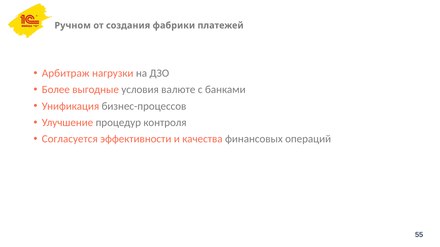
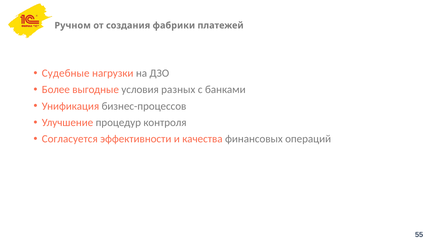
Арбитраж: Арбитраж -> Судебные
валюте: валюте -> разных
